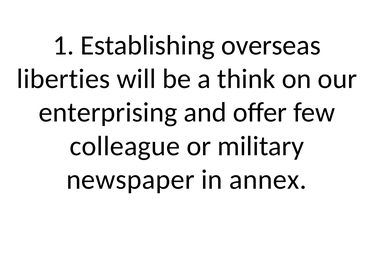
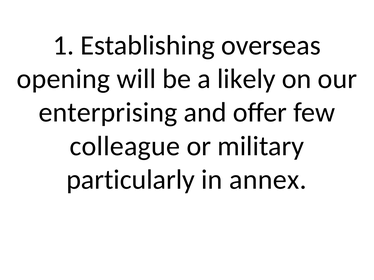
liberties: liberties -> opening
think: think -> likely
newspaper: newspaper -> particularly
